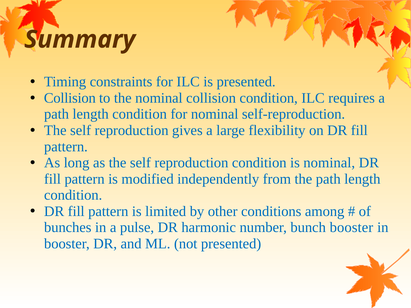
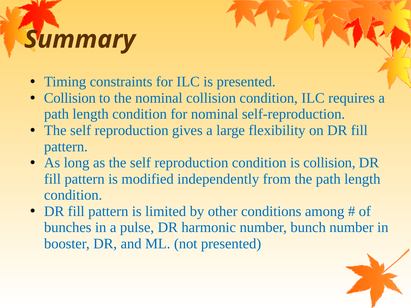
is nominal: nominal -> collision
bunch booster: booster -> number
